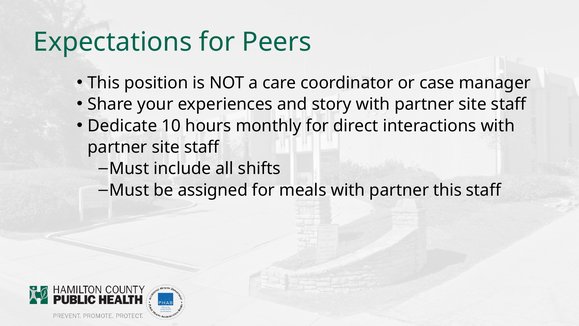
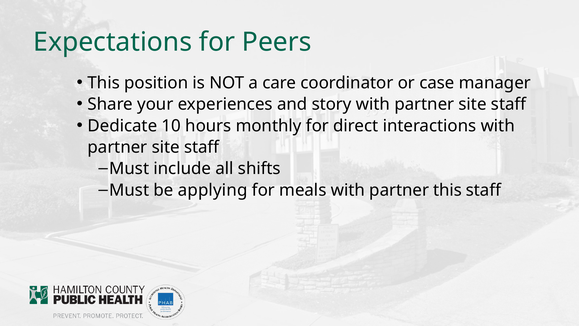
assigned: assigned -> applying
